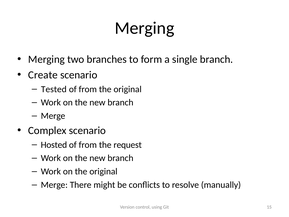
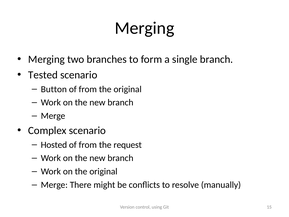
Create: Create -> Tested
Tested: Tested -> Button
